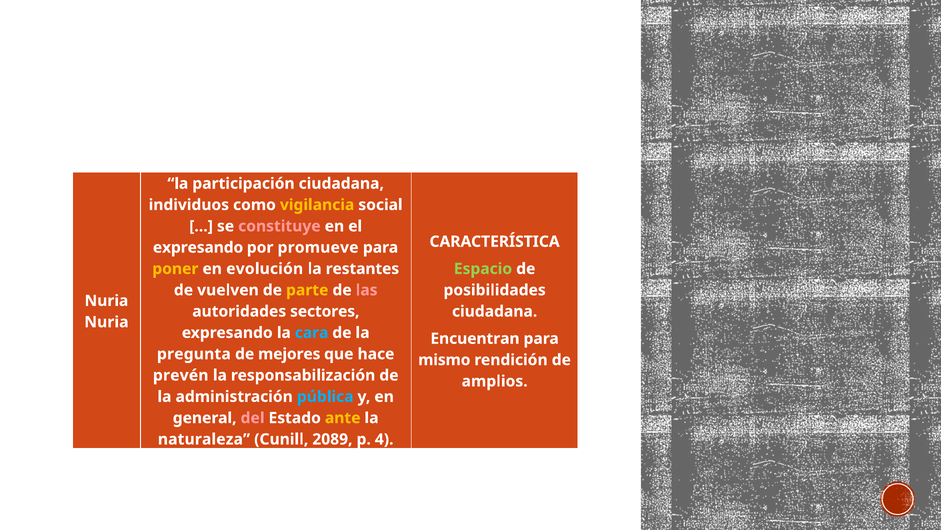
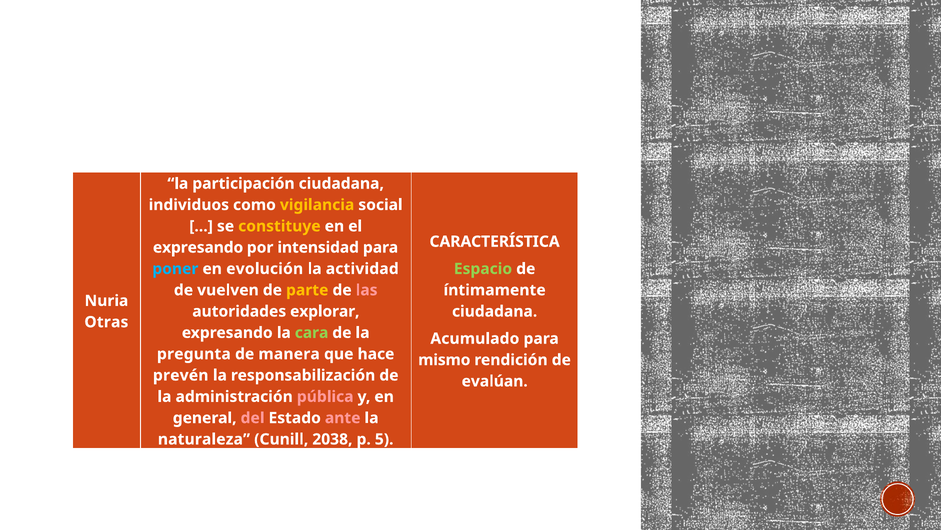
constituye colour: pink -> yellow
promueve: promueve -> intensidad
poner colour: yellow -> light blue
restantes: restantes -> actividad
posibilidades: posibilidades -> íntimamente
sectores: sectores -> explorar
Nuria at (106, 322): Nuria -> Otras
cara colour: light blue -> light green
Encuentran: Encuentran -> Acumulado
mejores: mejores -> manera
amplios: amplios -> evalúan
pública colour: light blue -> pink
ante colour: yellow -> pink
2089: 2089 -> 2038
4: 4 -> 5
